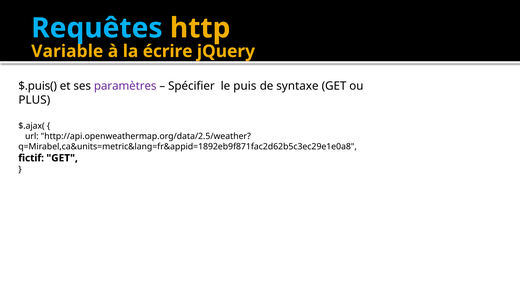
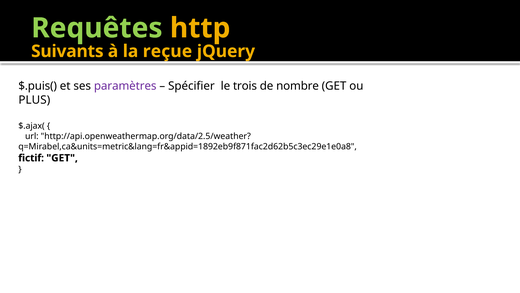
Requêtes colour: light blue -> light green
Variable: Variable -> Suivants
écrire: écrire -> reçue
puis: puis -> trois
syntaxe: syntaxe -> nombre
